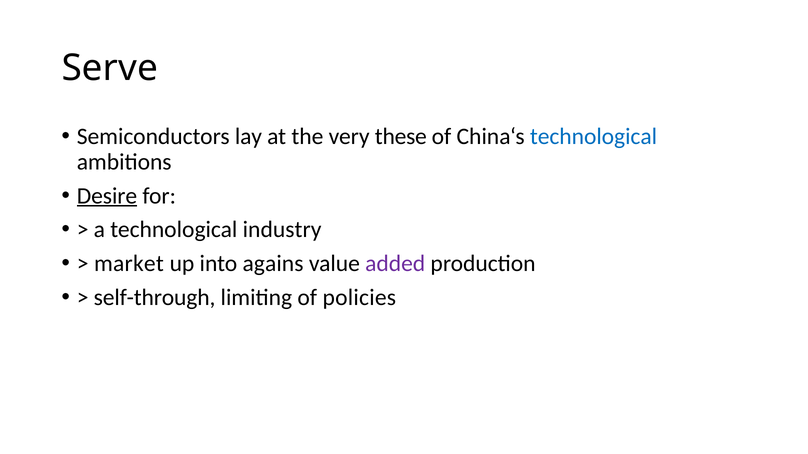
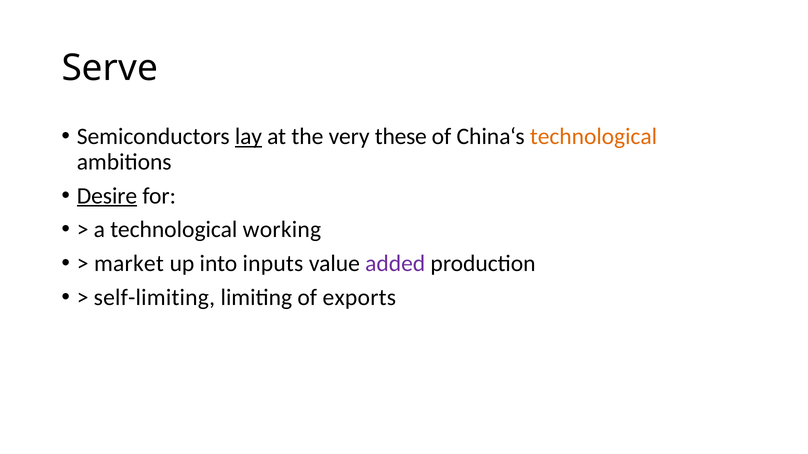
lay underline: none -> present
technological at (594, 137) colour: blue -> orange
industry: industry -> working
agains: agains -> inputs
self-through: self-through -> self-limiting
policies: policies -> exports
